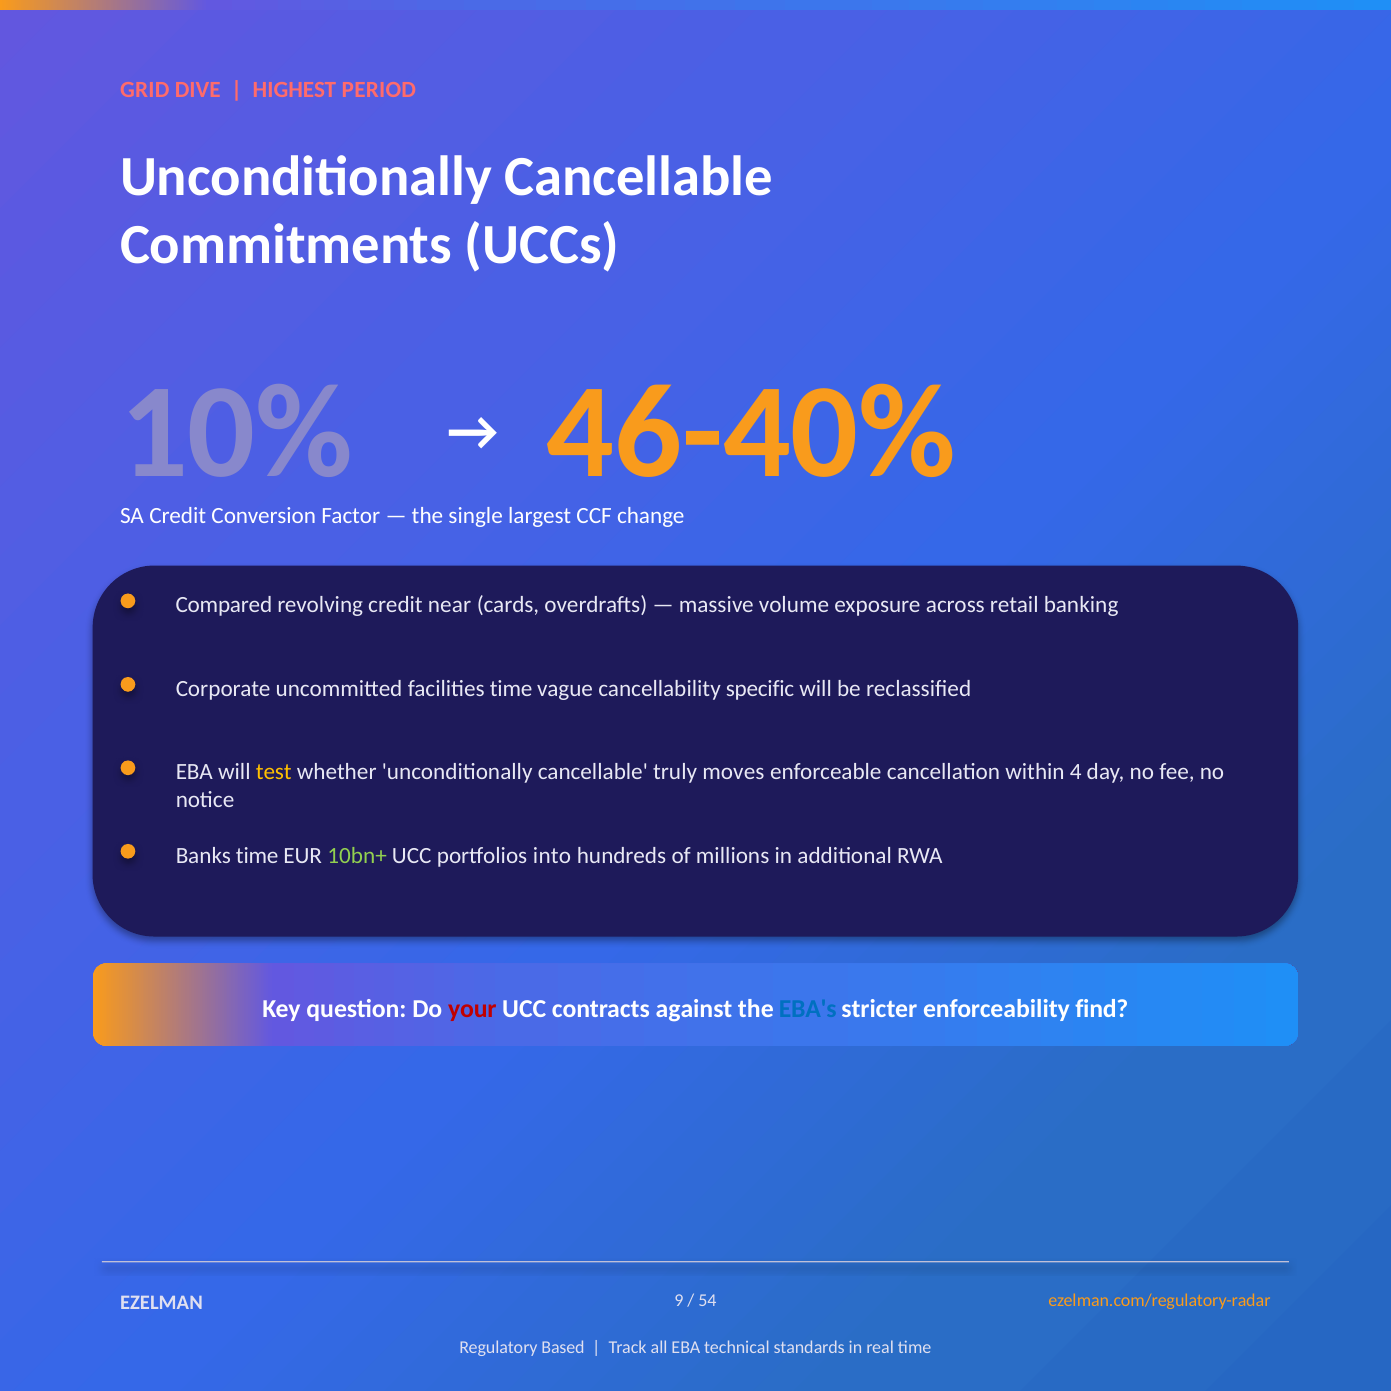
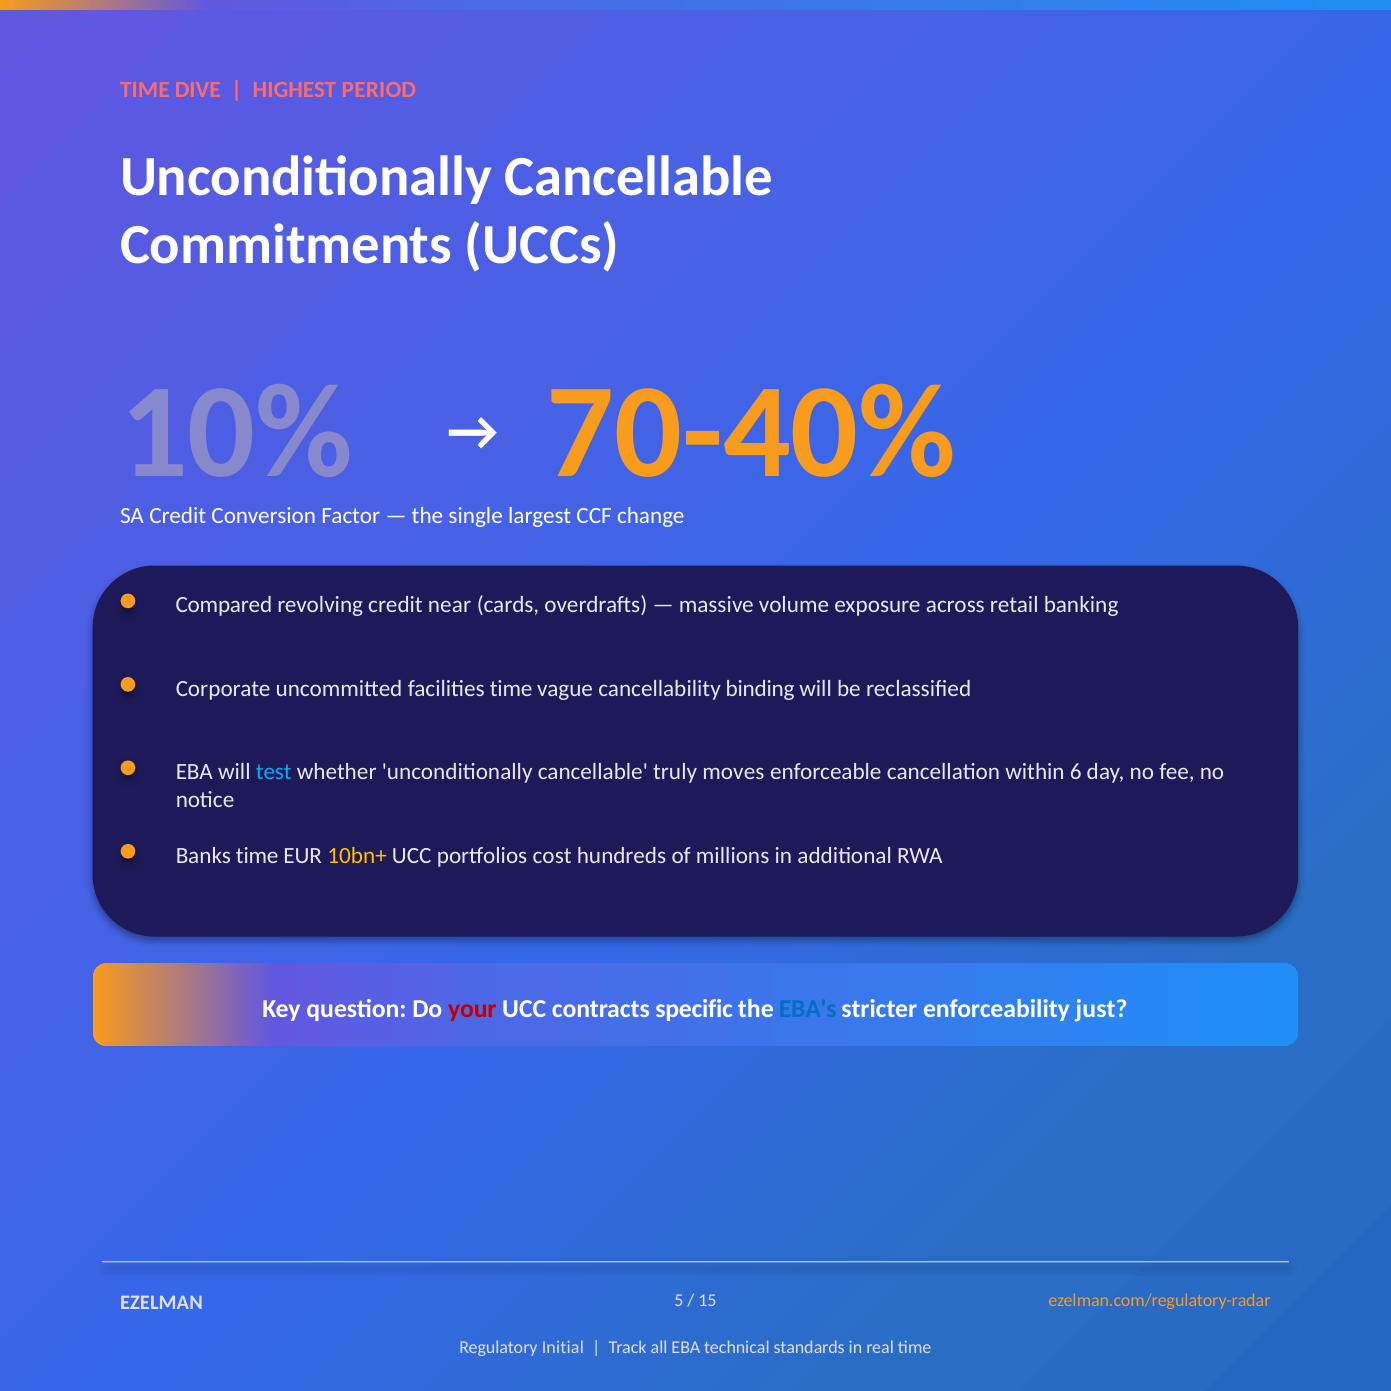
GRID at (145, 90): GRID -> TIME
46-40%: 46-40% -> 70-40%
specific: specific -> binding
test colour: yellow -> light blue
4: 4 -> 6
10bn+ colour: light green -> yellow
into: into -> cost
against: against -> specific
find: find -> just
9: 9 -> 5
54: 54 -> 15
Based: Based -> Initial
